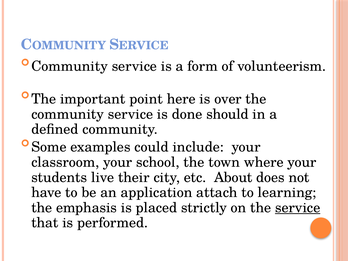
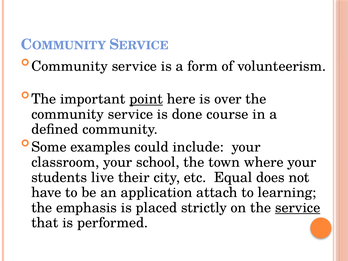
point underline: none -> present
should: should -> course
About: About -> Equal
